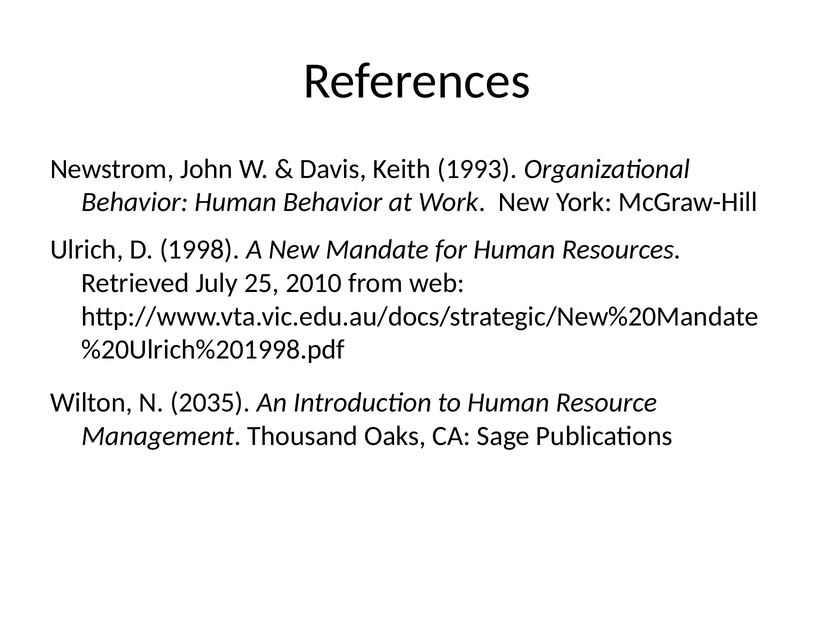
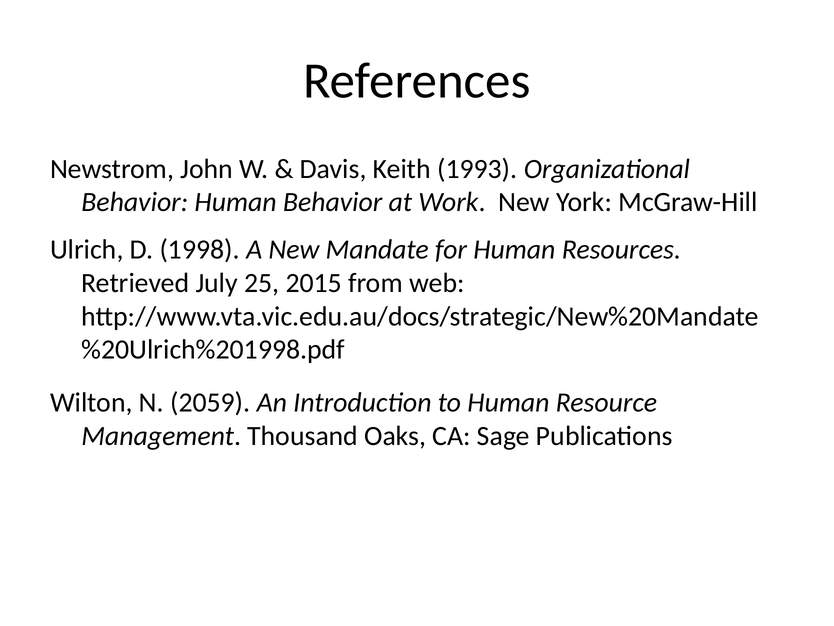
2010: 2010 -> 2015
2035: 2035 -> 2059
